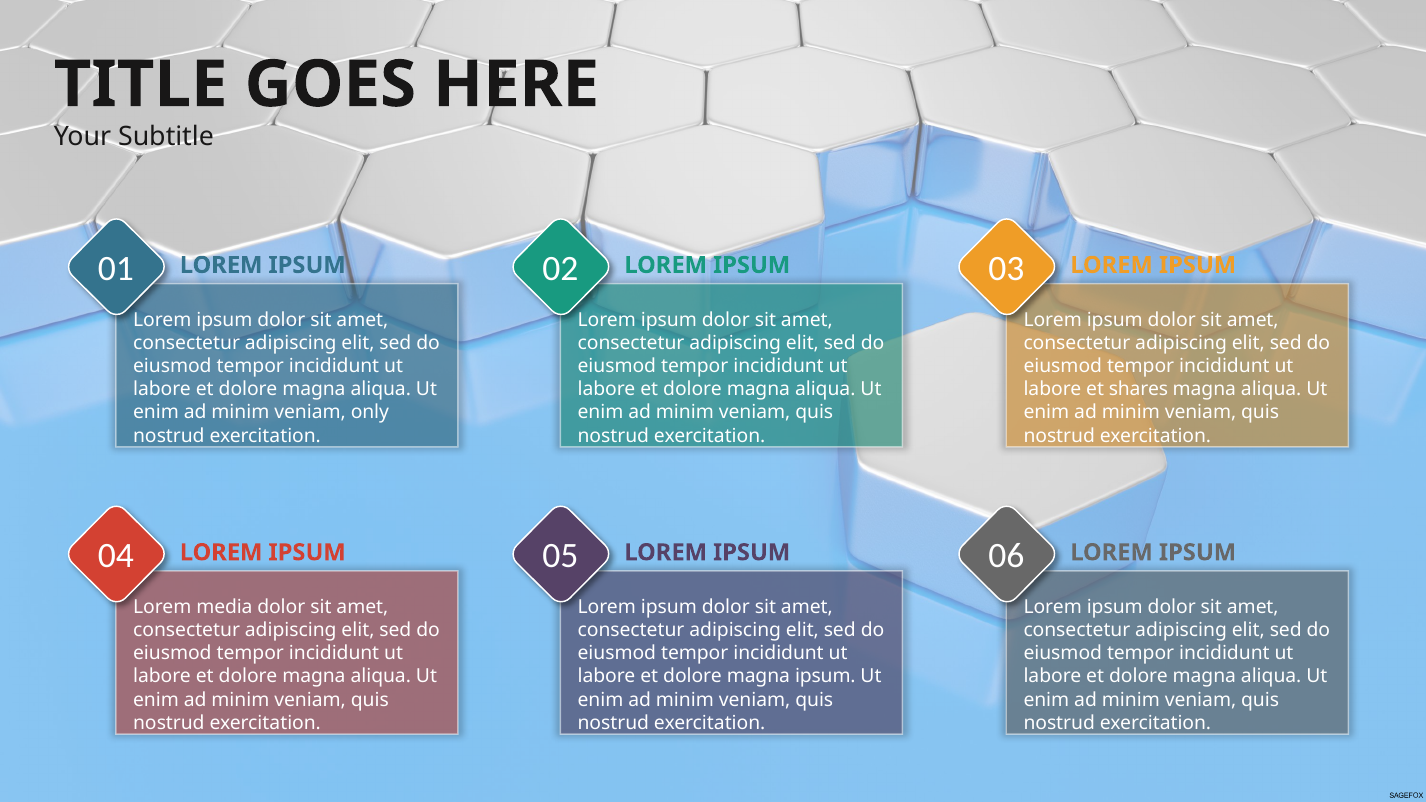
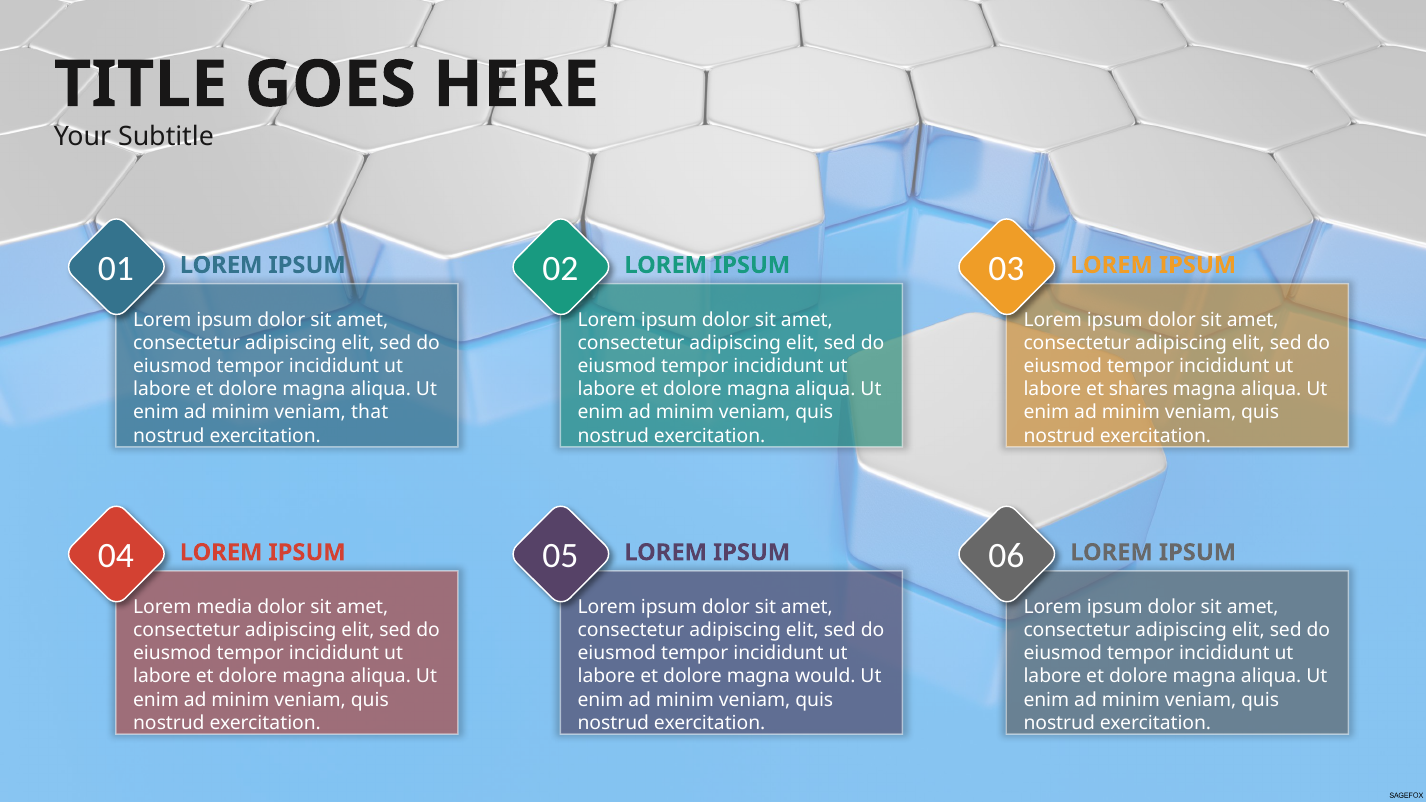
only: only -> that
magna ipsum: ipsum -> would
